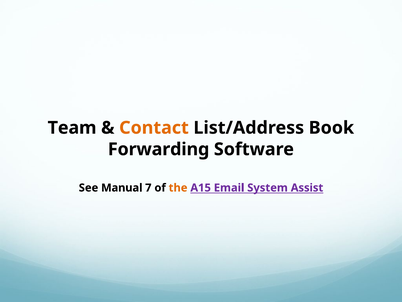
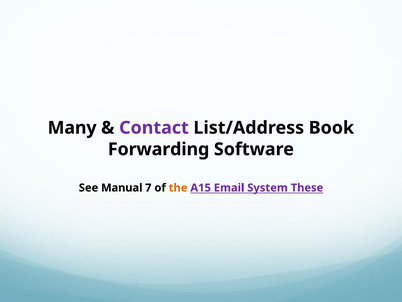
Team: Team -> Many
Contact colour: orange -> purple
Assist: Assist -> These
